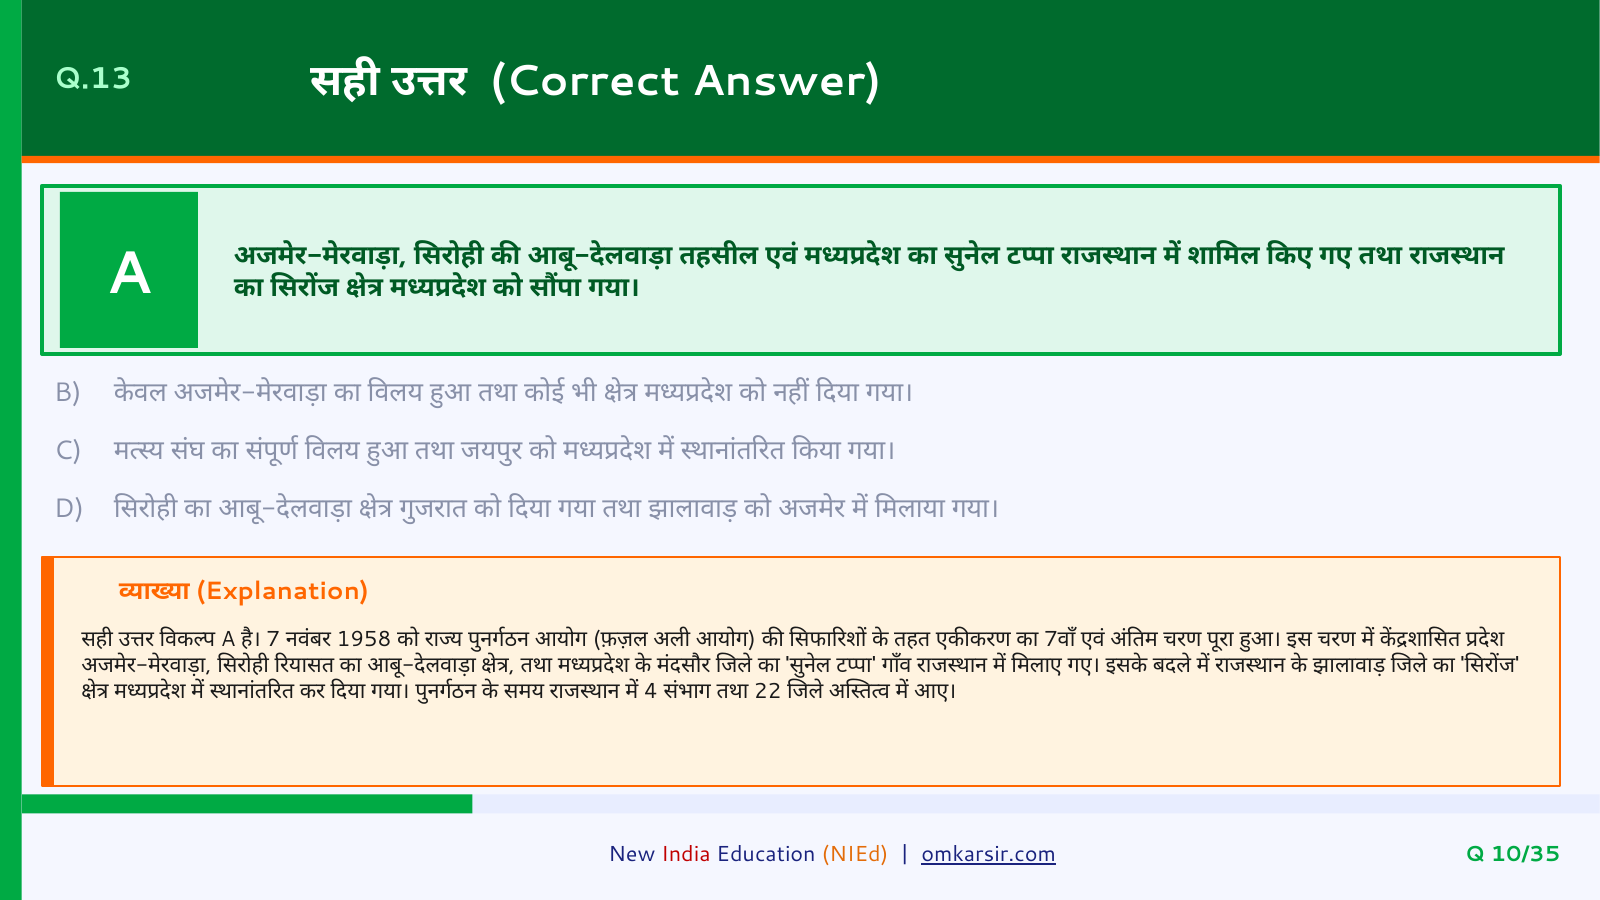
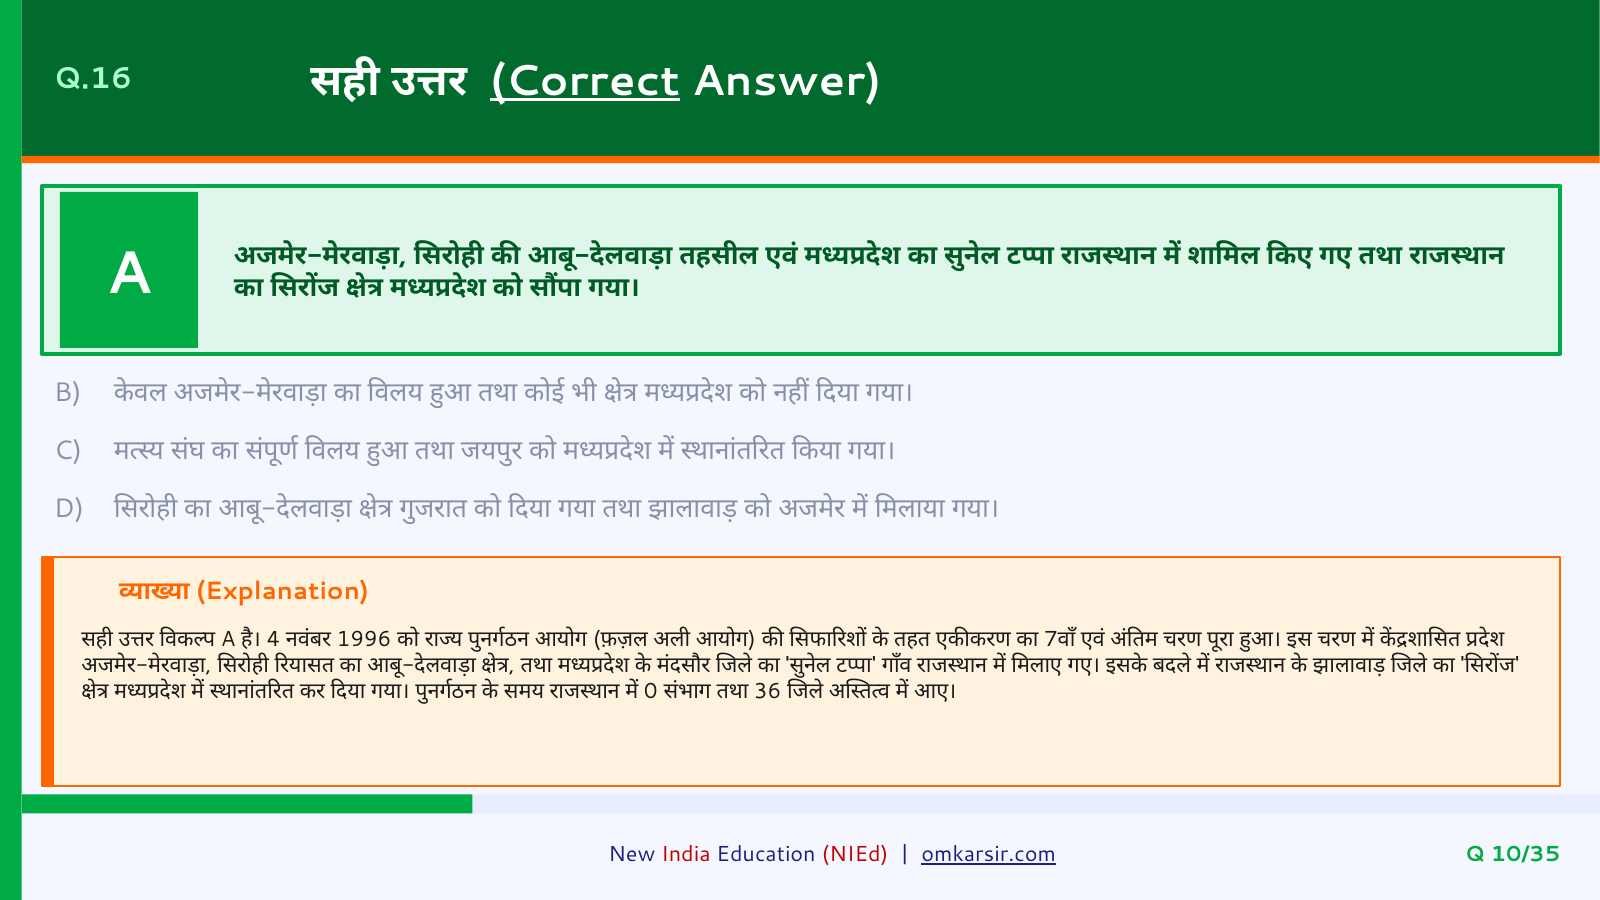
Q.13: Q.13 -> Q.16
Correct underline: none -> present
7: 7 -> 4
1958: 1958 -> 1996
4: 4 -> 0
22: 22 -> 36
NIEd colour: orange -> red
